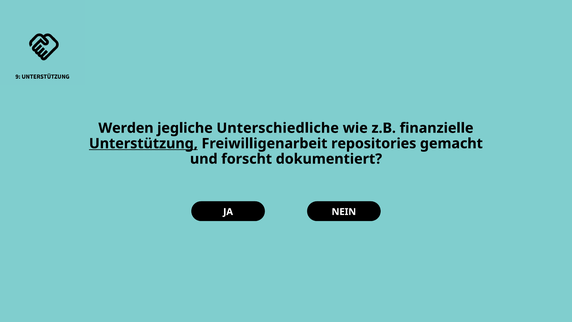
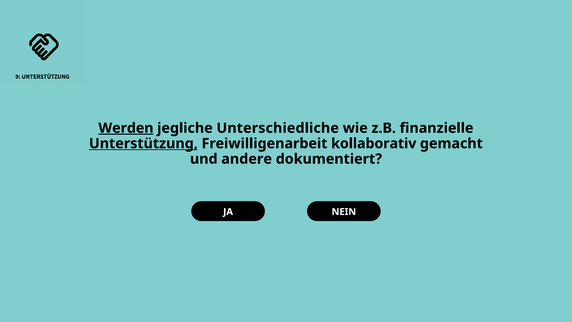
Werden underline: none -> present
repositories: repositories -> kollaborativ
forscht: forscht -> andere
